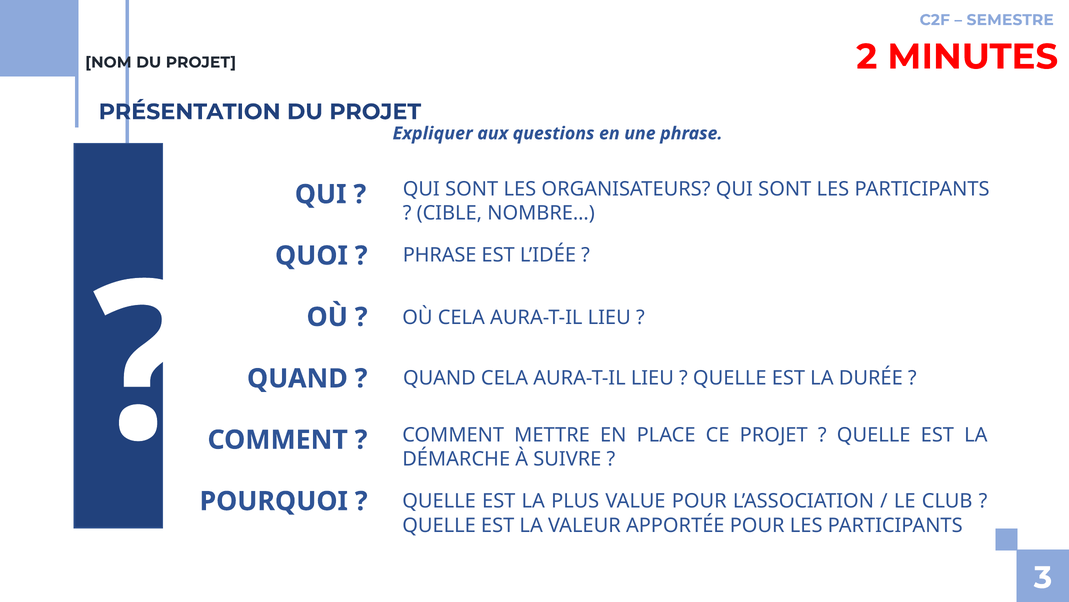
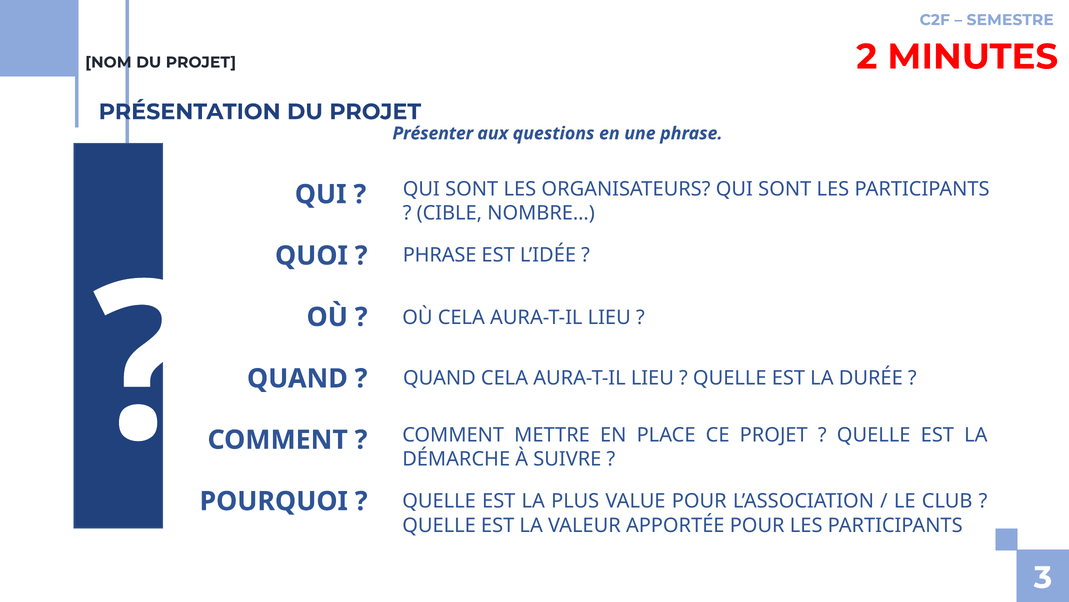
Expliquer: Expliquer -> Présenter
